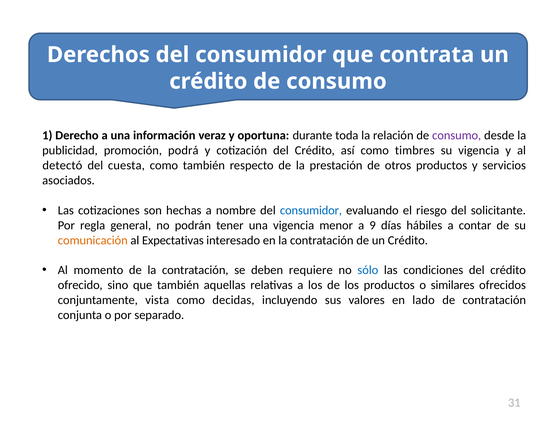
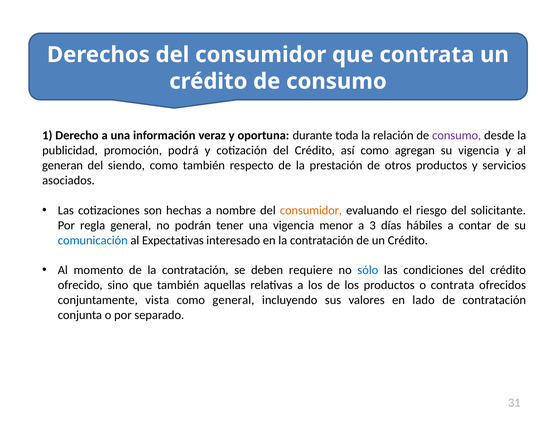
timbres: timbres -> agregan
detectó: detectó -> generan
cuesta: cuesta -> siendo
consumidor at (311, 210) colour: blue -> orange
9: 9 -> 3
comunicación colour: orange -> blue
o similares: similares -> contrata
como decidas: decidas -> general
